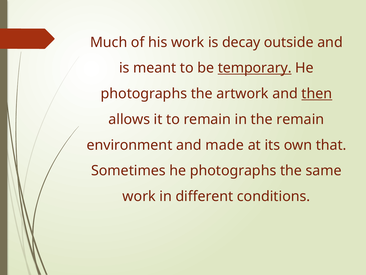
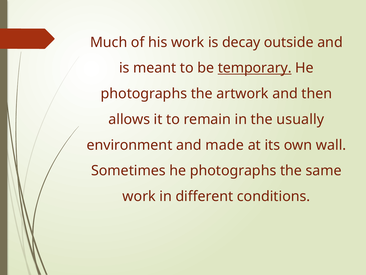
then underline: present -> none
the remain: remain -> usually
that: that -> wall
